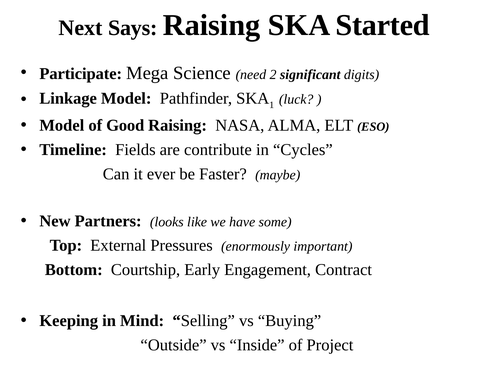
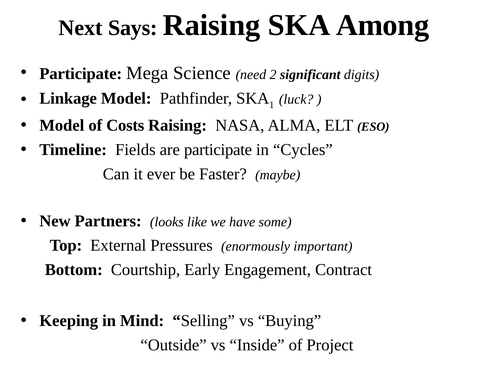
Started: Started -> Among
Good: Good -> Costs
are contribute: contribute -> participate
